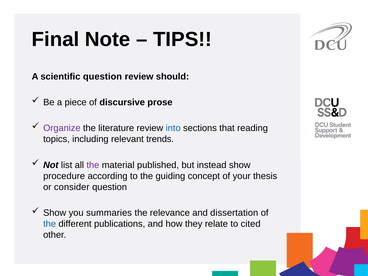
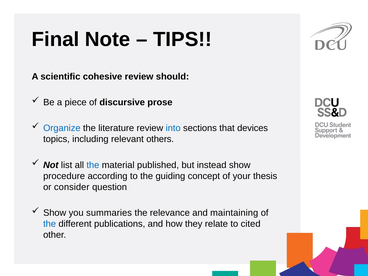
scientific question: question -> cohesive
Organize colour: purple -> blue
reading: reading -> devices
trends: trends -> others
the at (93, 165) colour: purple -> blue
dissertation: dissertation -> maintaining
